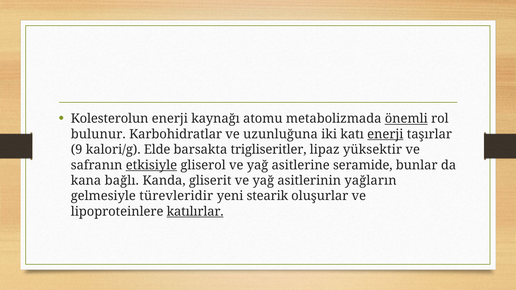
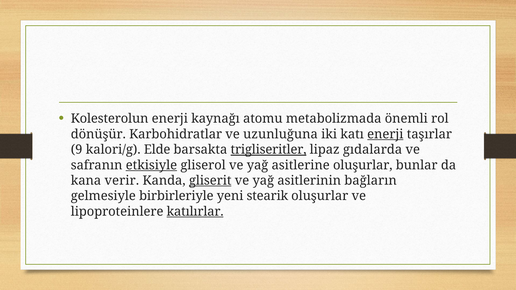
önemli underline: present -> none
bulunur: bulunur -> dönüşür
trigliseritler underline: none -> present
yüksektir: yüksektir -> gıdalarda
asitlerine seramide: seramide -> oluşurlar
bağlı: bağlı -> verir
gliserit underline: none -> present
yağların: yağların -> bağların
türevleridir: türevleridir -> birbirleriyle
